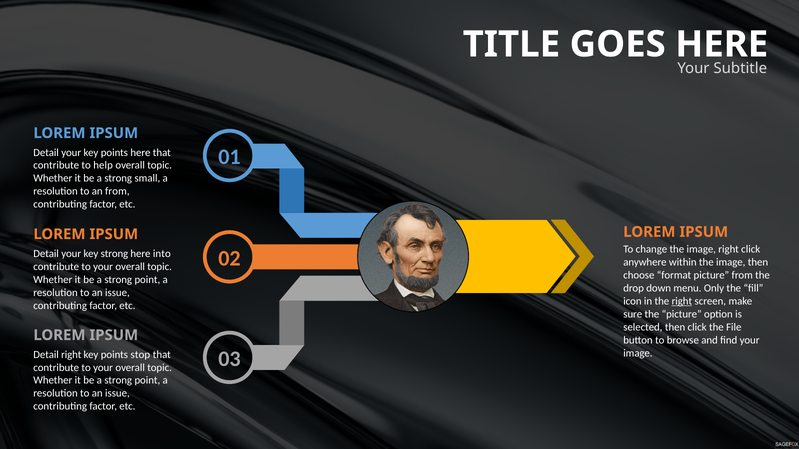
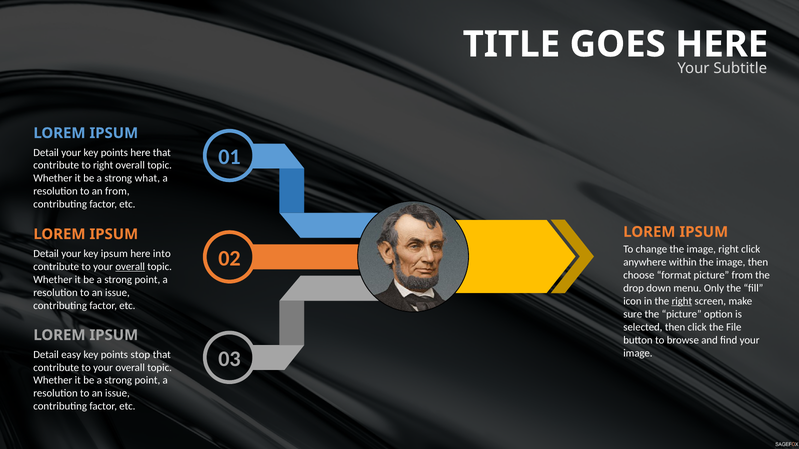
to help: help -> right
small: small -> what
key strong: strong -> ipsum
overall at (130, 267) underline: none -> present
Detail right: right -> easy
